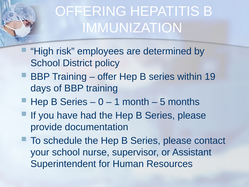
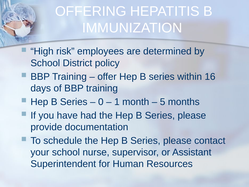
19: 19 -> 16
